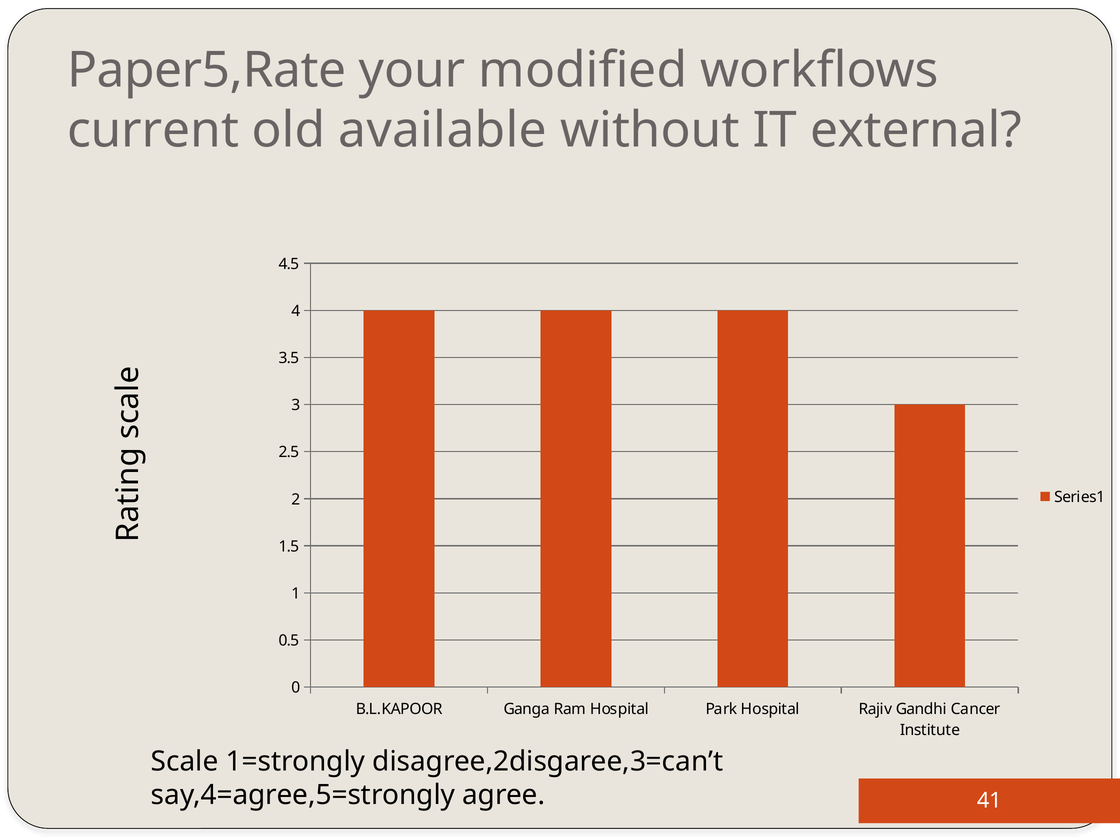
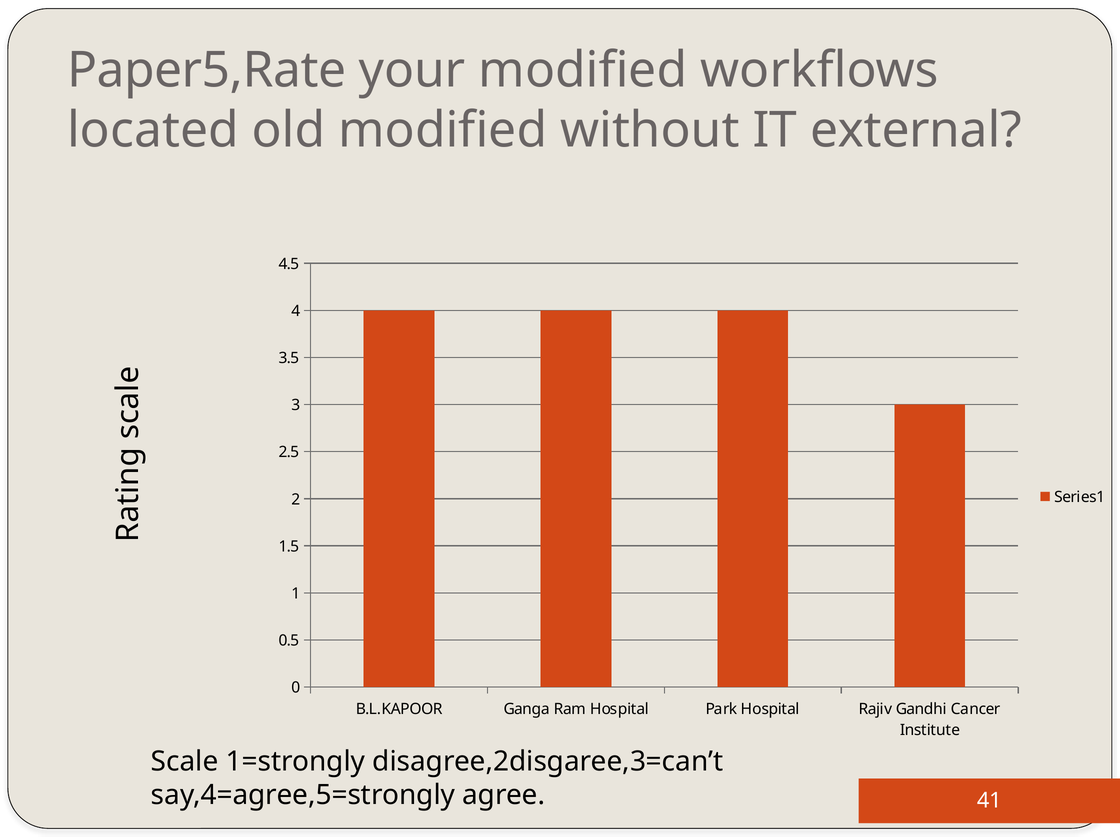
current: current -> located
old available: available -> modified
